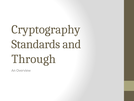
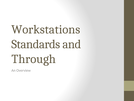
Cryptography: Cryptography -> Workstations
